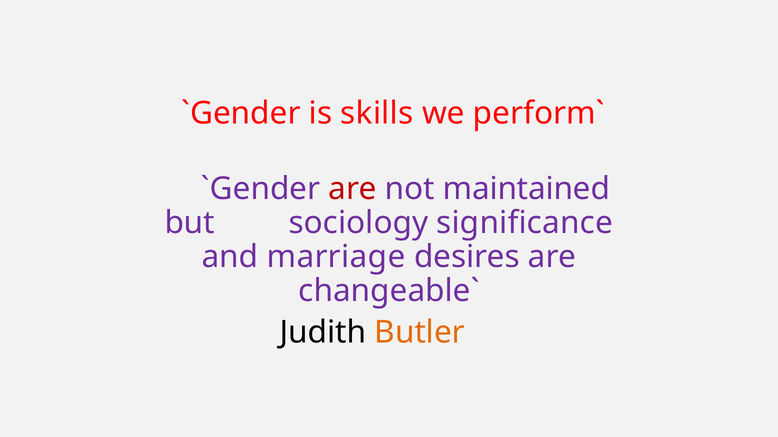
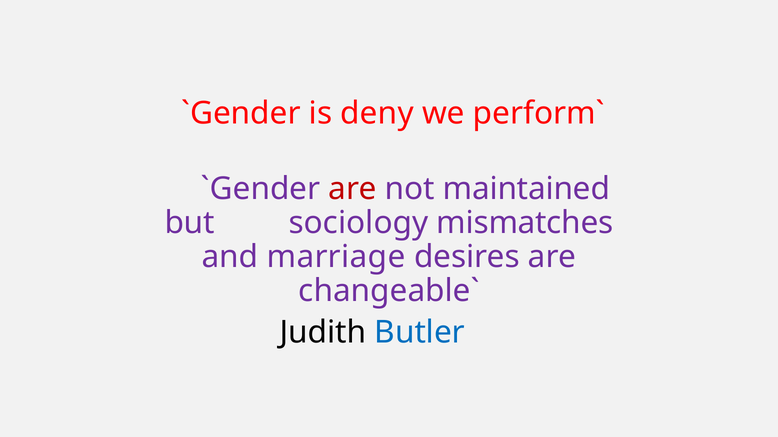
skills: skills -> deny
significance: significance -> mismatches
Butler colour: orange -> blue
